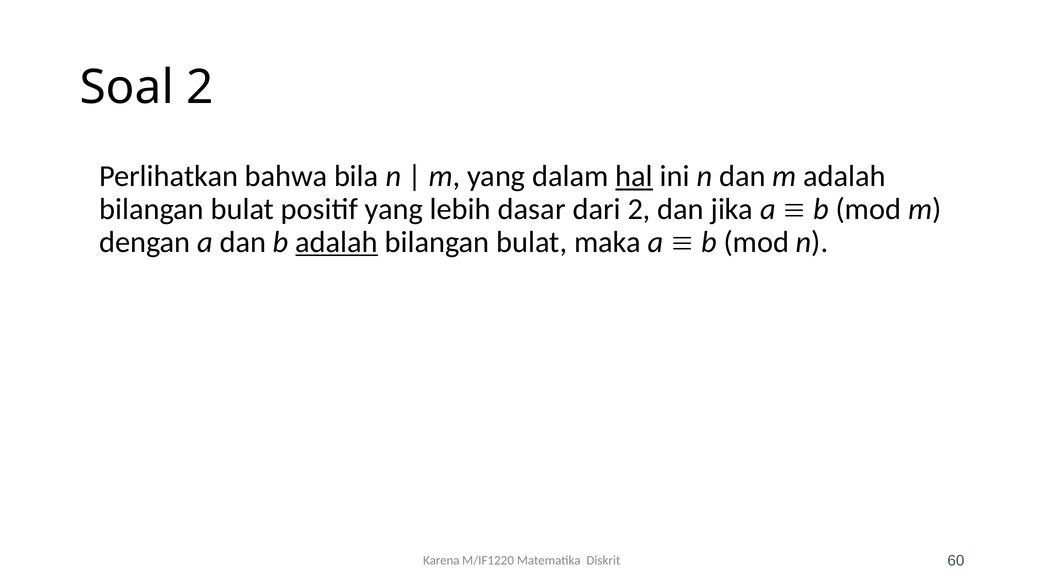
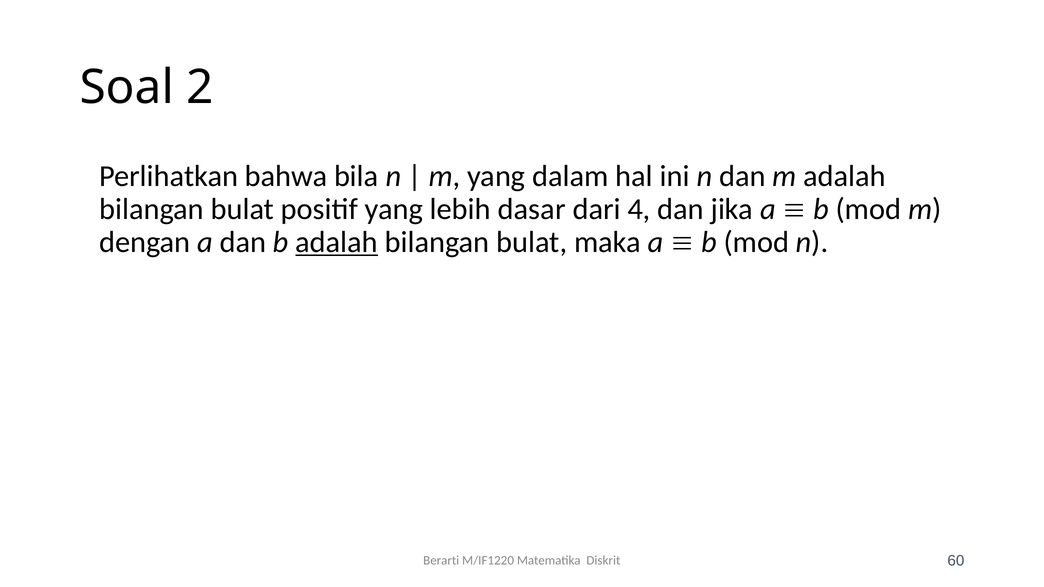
hal underline: present -> none
dari 2: 2 -> 4
Karena: Karena -> Berarti
